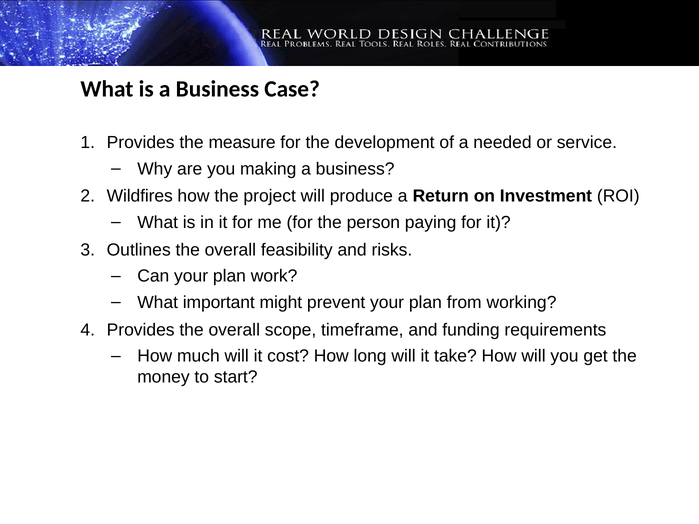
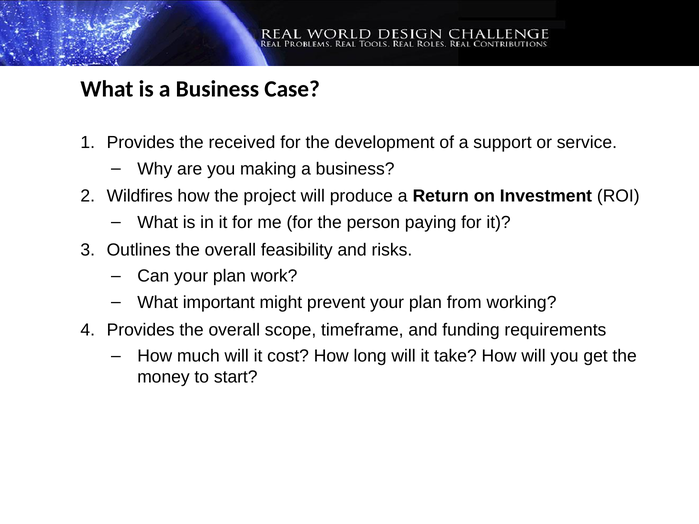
measure: measure -> received
needed: needed -> support
